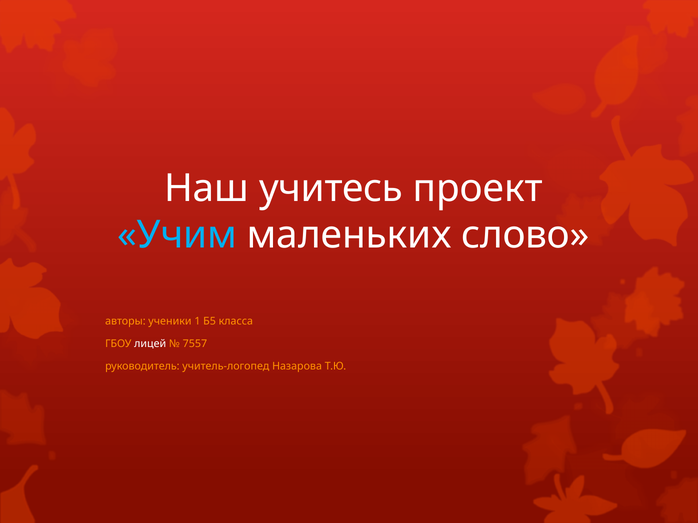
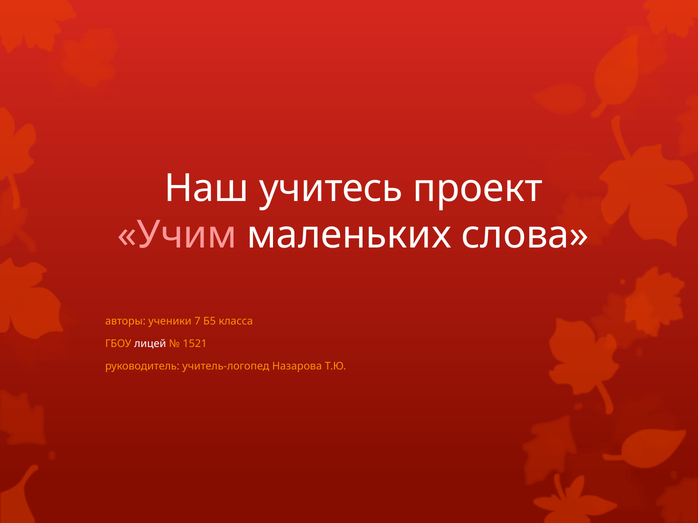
Учим colour: light blue -> pink
слово: слово -> слова
1: 1 -> 7
7557: 7557 -> 1521
